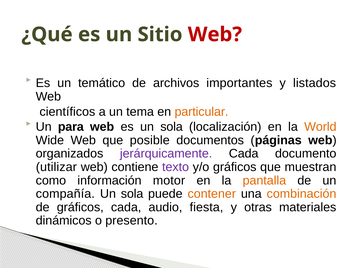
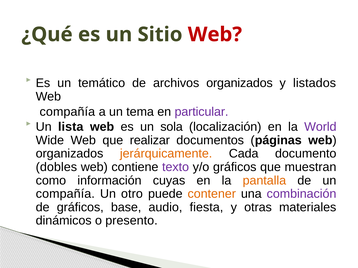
archivos importantes: importantes -> organizados
científicos at (67, 112): científicos -> compañía
particular colour: orange -> purple
para: para -> lista
World colour: orange -> purple
posible: posible -> realizar
jerárquicamente colour: purple -> orange
utilizar: utilizar -> dobles
motor: motor -> cuyas
sola at (132, 194): sola -> otro
combinación colour: orange -> purple
gráficos cada: cada -> base
